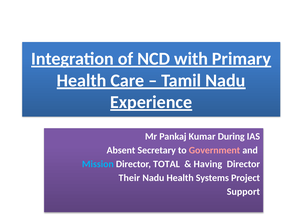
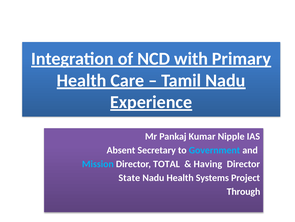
During: During -> Nipple
Government colour: pink -> light blue
Their: Their -> State
Support: Support -> Through
